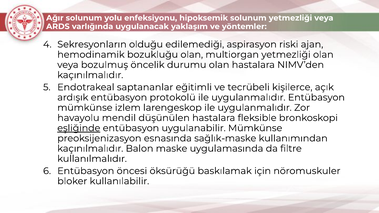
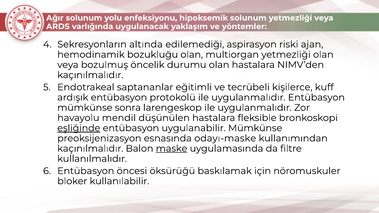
olduğu: olduğu -> altında
açık: açık -> kuff
izlem: izlem -> sonra
sağlık-maske: sağlık-maske -> odayı-maske
maske underline: none -> present
